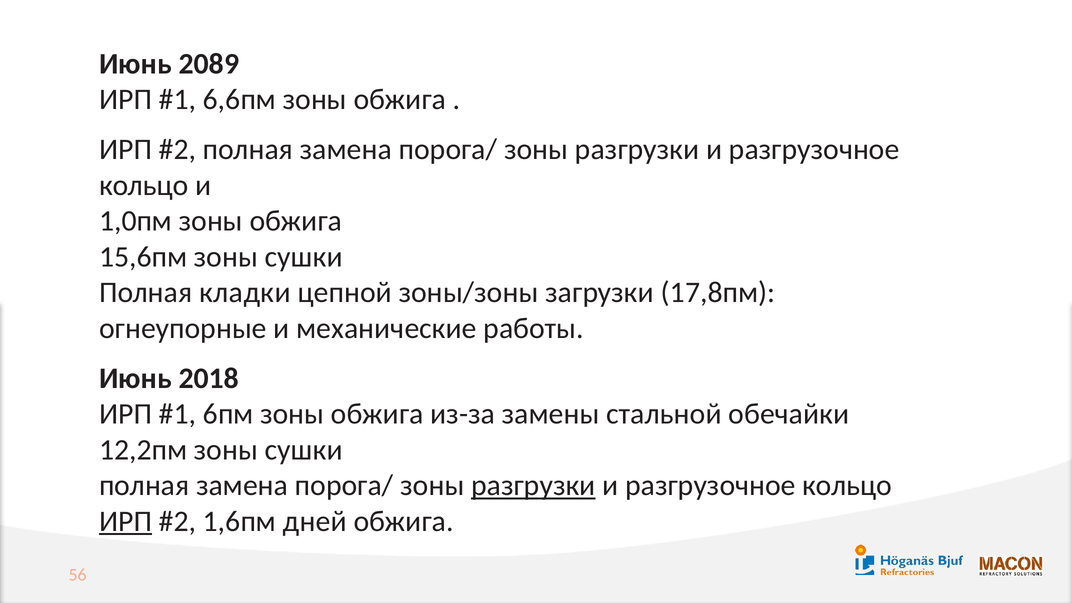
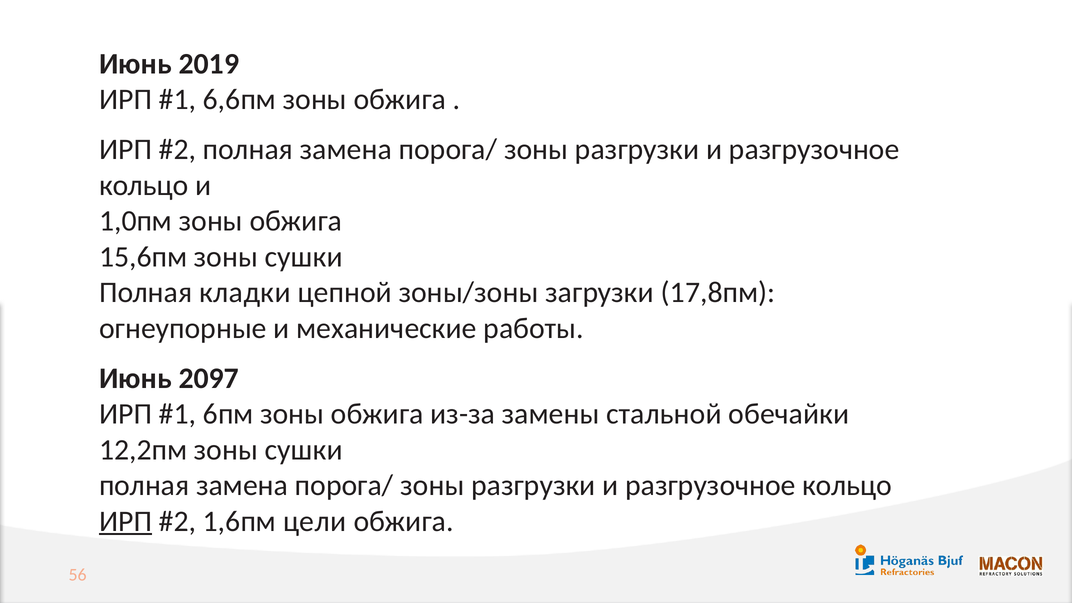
2089: 2089 -> 2019
2018: 2018 -> 2097
разгрузки at (533, 486) underline: present -> none
дней: дней -> цели
